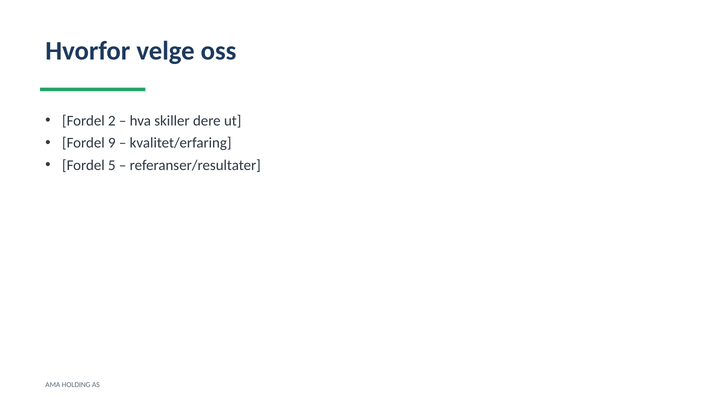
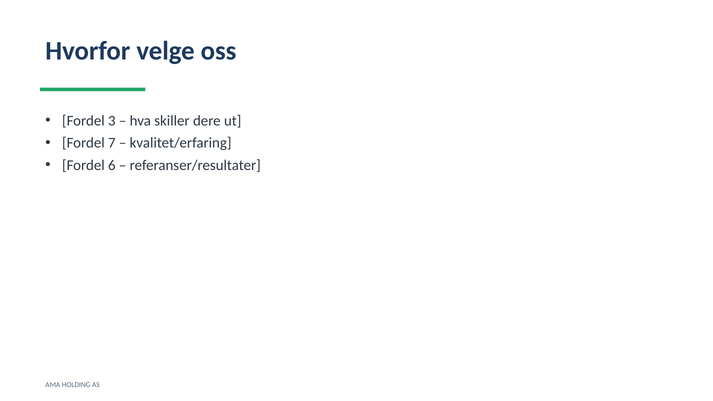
2: 2 -> 3
9: 9 -> 7
5: 5 -> 6
